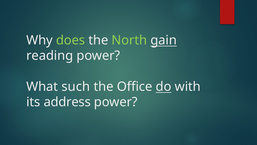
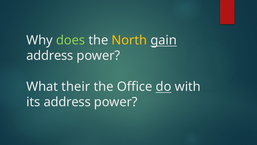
North colour: light green -> yellow
reading at (50, 56): reading -> address
such: such -> their
